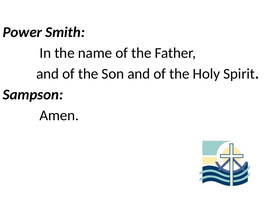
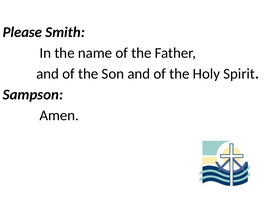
Power: Power -> Please
